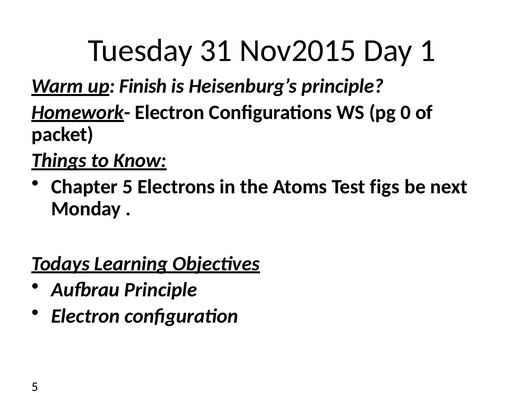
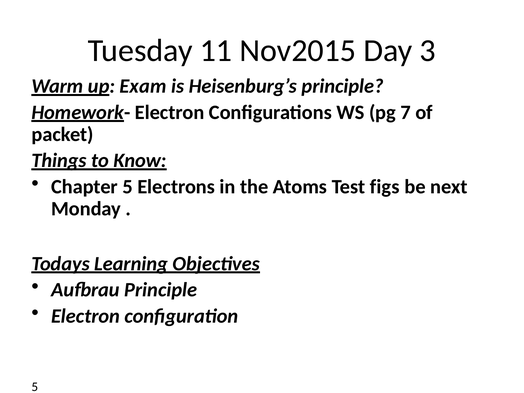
31: 31 -> 11
1: 1 -> 3
Finish: Finish -> Exam
0: 0 -> 7
